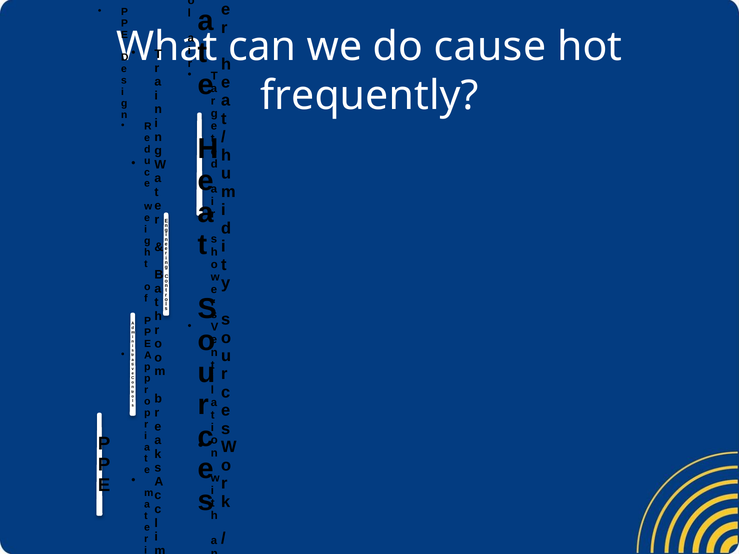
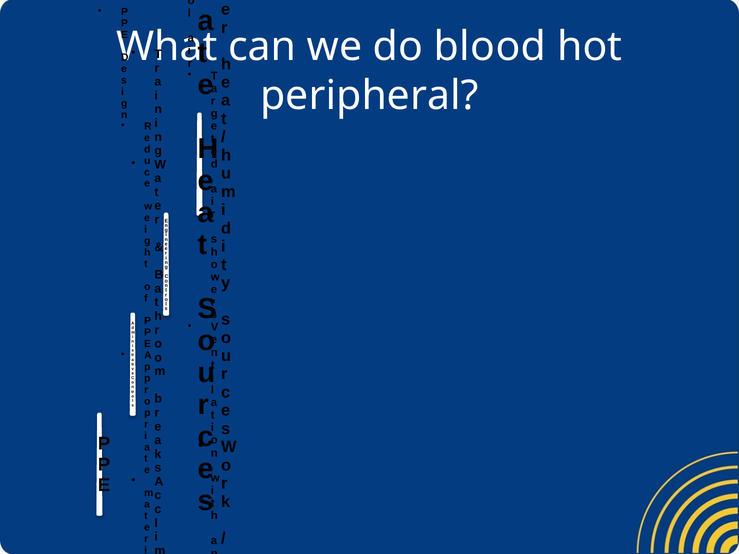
cause: cause -> blood
frequently: frequently -> peripheral
